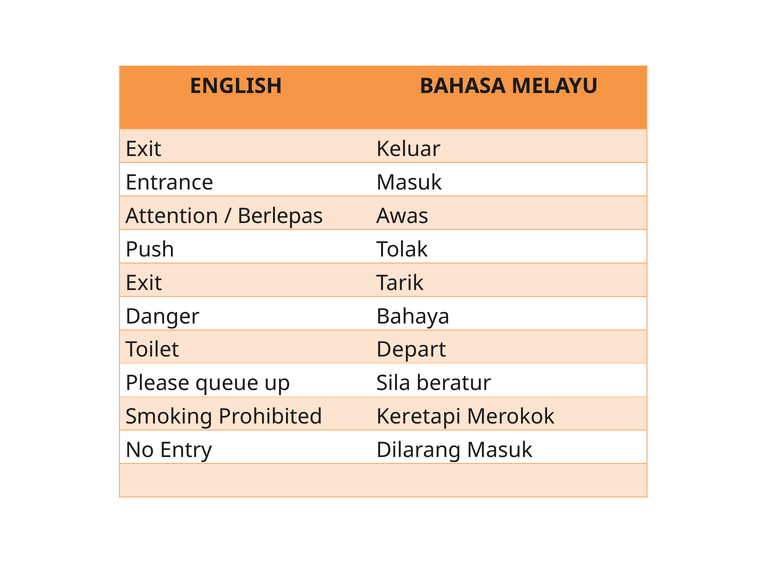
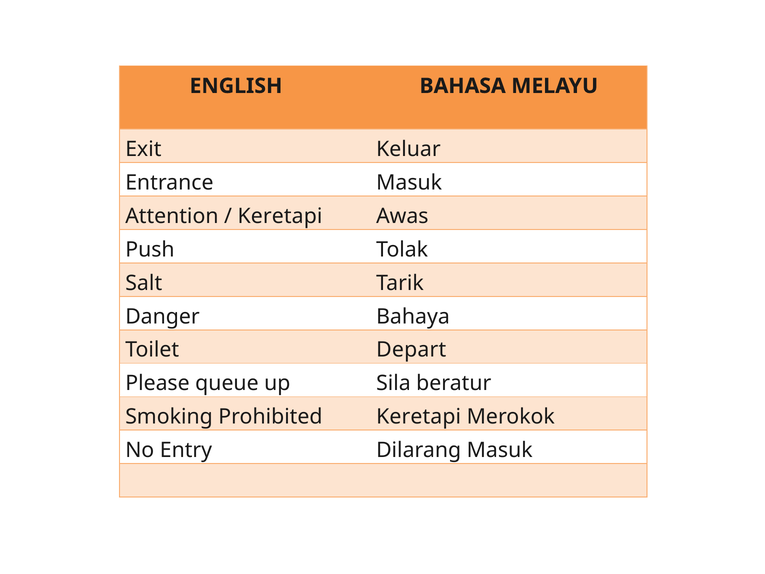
Berlepas at (280, 216): Berlepas -> Keretapi
Exit at (144, 283): Exit -> Salt
